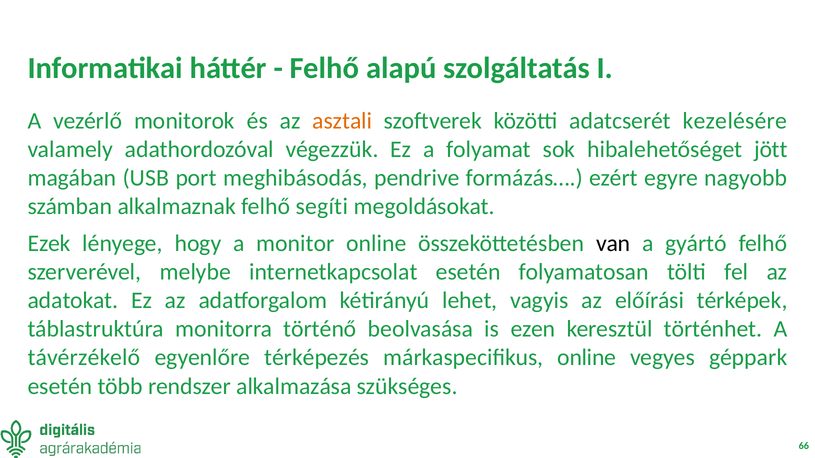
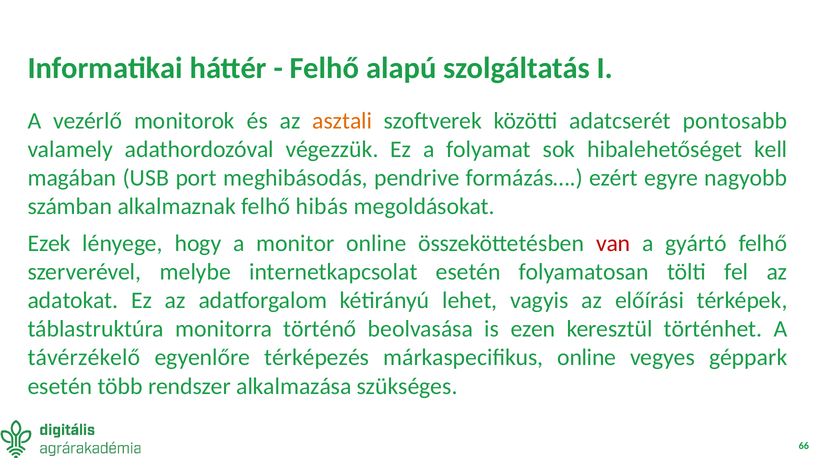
kezelésére: kezelésére -> pontosabb
jött: jött -> kell
segíti: segíti -> hibás
van colour: black -> red
